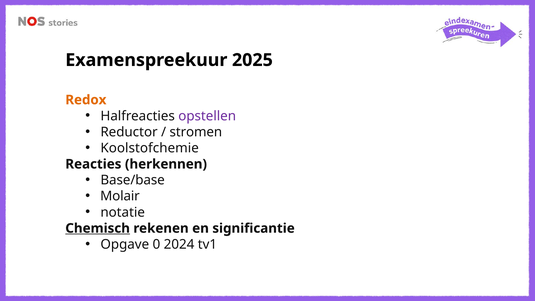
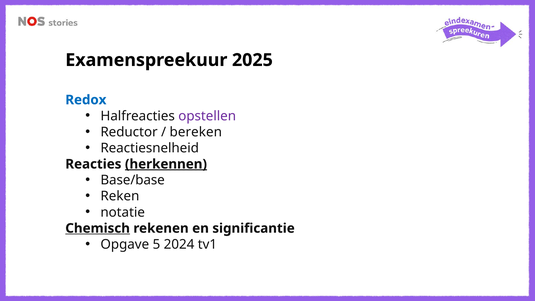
Redox colour: orange -> blue
stromen: stromen -> bereken
Koolstofchemie: Koolstofchemie -> Reactiesnelheid
herkennen underline: none -> present
Molair: Molair -> Reken
0: 0 -> 5
